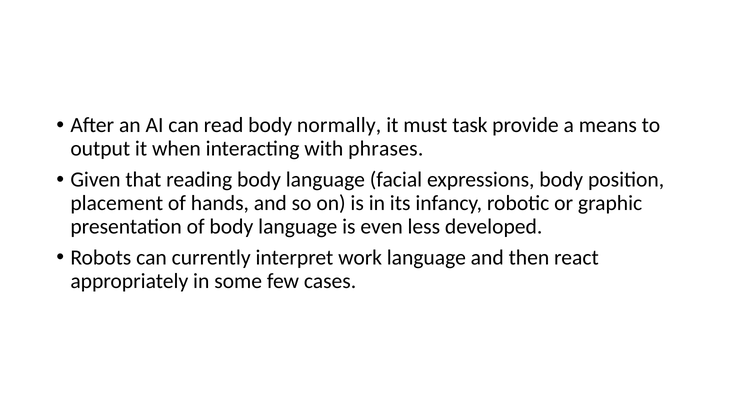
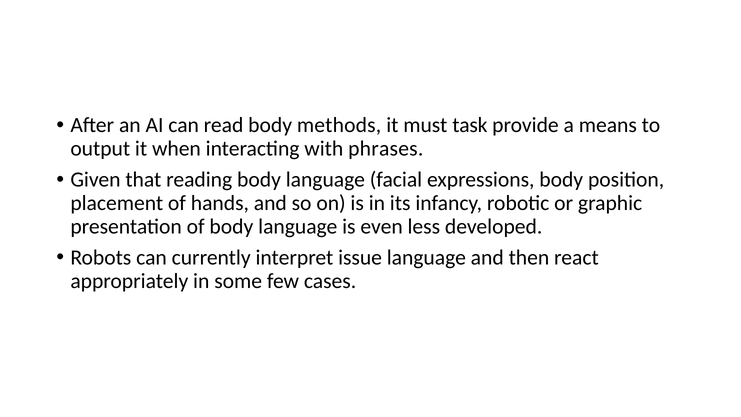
normally: normally -> methods
work: work -> issue
